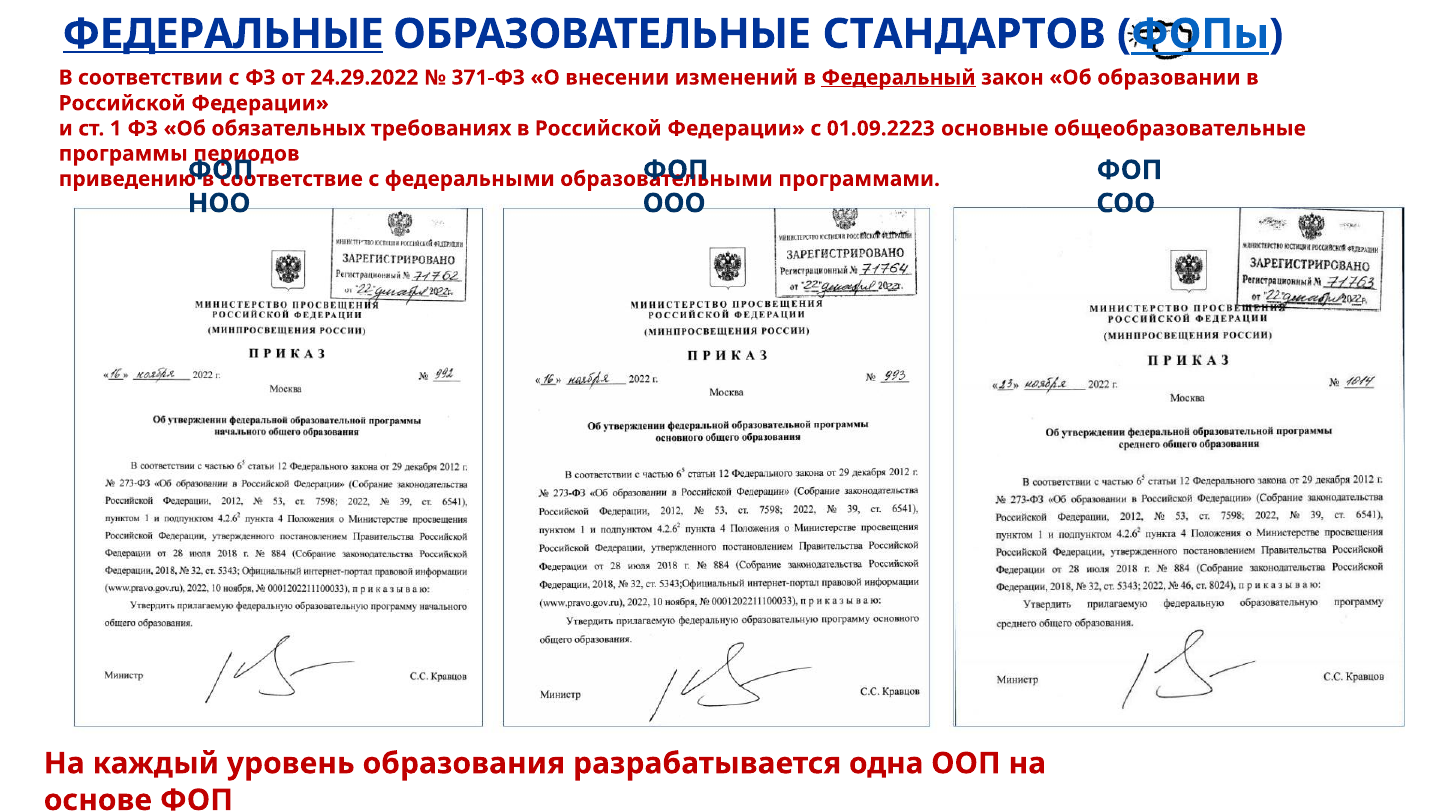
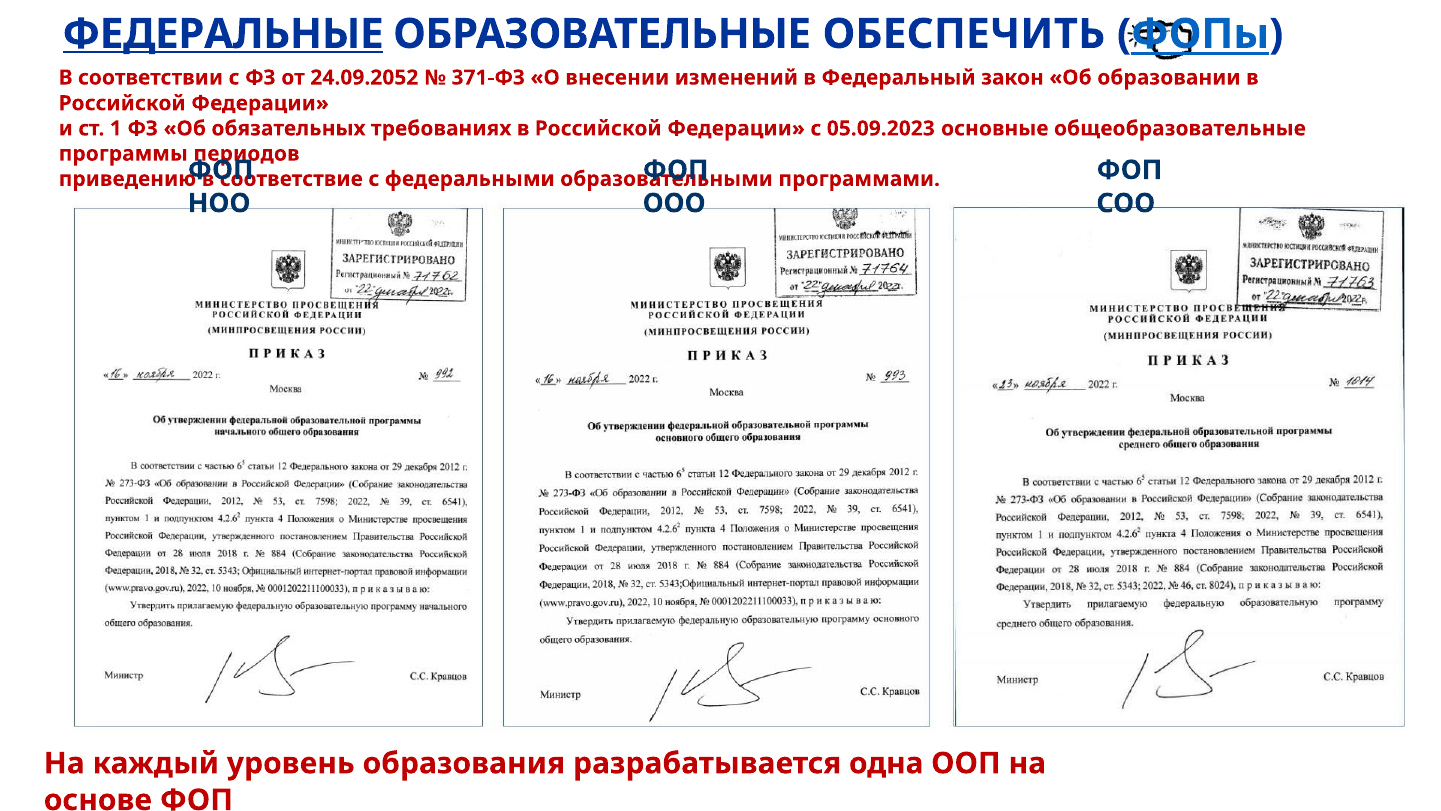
СТАНДАРТОВ: СТАНДАРТОВ -> ОБЕСПЕЧИТЬ
24.29.2022: 24.29.2022 -> 24.09.2052
Федеральный underline: present -> none
01.09.2223: 01.09.2223 -> 05.09.2023
